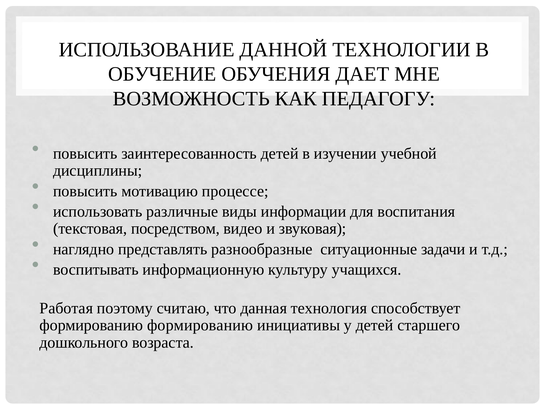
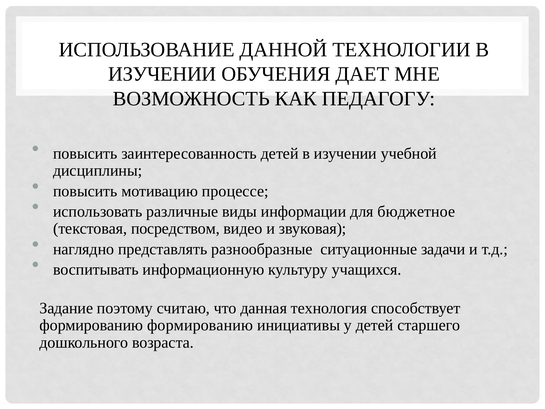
ОБУЧЕНИЕ at (162, 74): ОБУЧЕНИЕ -> ИЗУЧЕНИИ
воспитания: воспитания -> бюджетное
Работая: Работая -> Задание
